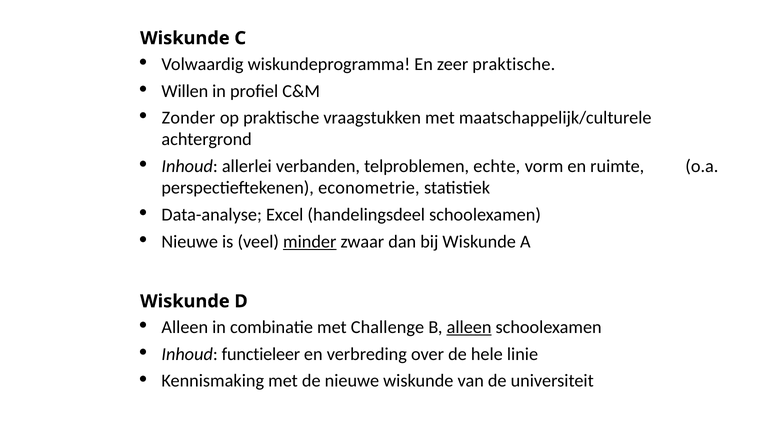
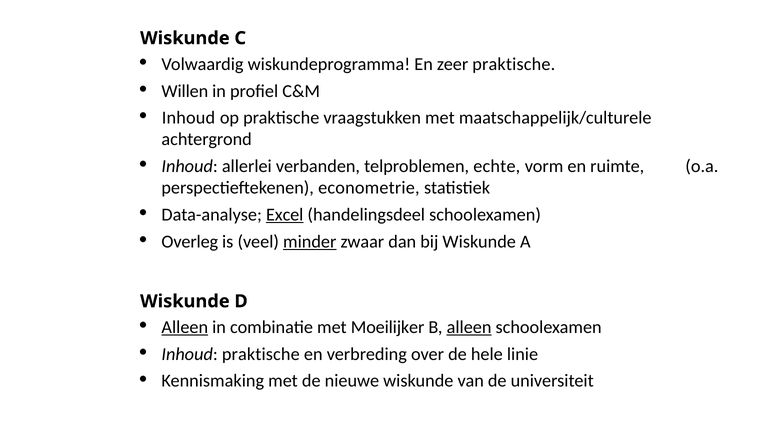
Zonder at (189, 118): Zonder -> Inhoud
Excel underline: none -> present
Nieuwe at (190, 242): Nieuwe -> Overleg
Alleen at (185, 327) underline: none -> present
Challenge: Challenge -> Moeilijker
Inhoud functieleer: functieleer -> praktische
